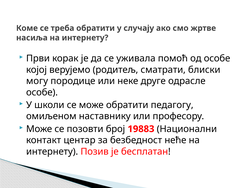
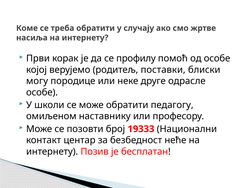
уживала: уживала -> профилу
сматрати: сматрати -> поставки
19883: 19883 -> 19333
